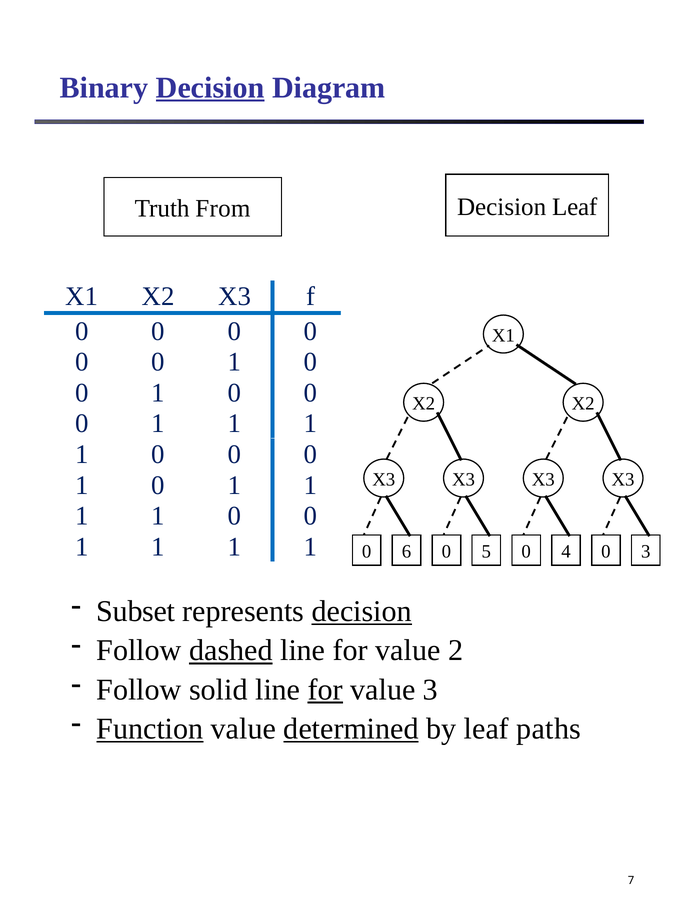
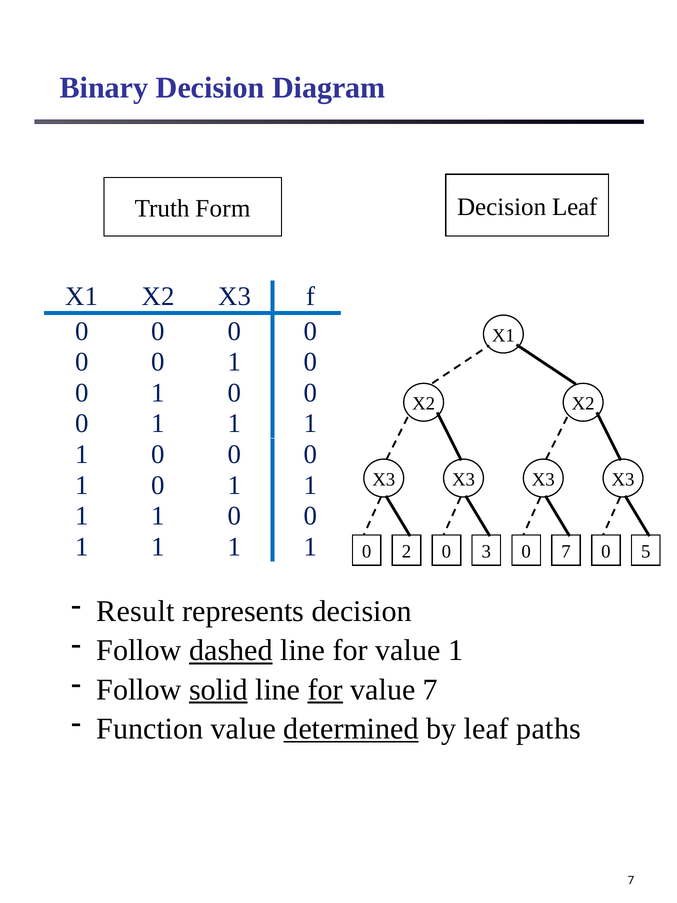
Decision at (210, 88) underline: present -> none
From: From -> Form
6: 6 -> 2
5: 5 -> 3
0 4: 4 -> 7
0 3: 3 -> 5
Subset: Subset -> Result
decision at (362, 611) underline: present -> none
value 2: 2 -> 1
solid underline: none -> present
value 3: 3 -> 7
Function underline: present -> none
